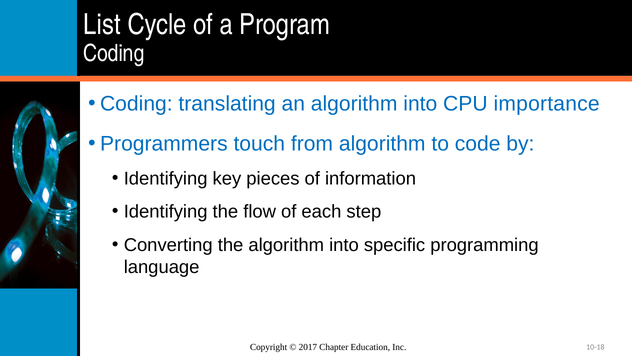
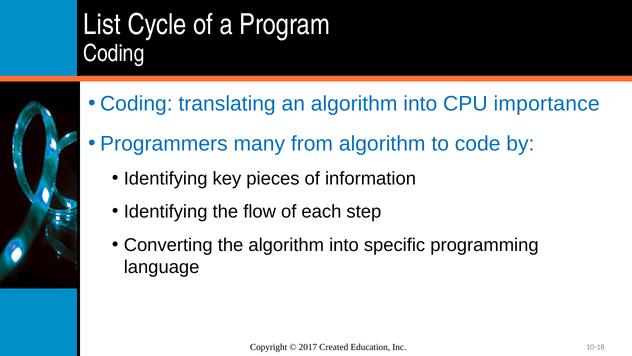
touch: touch -> many
Chapter: Chapter -> Created
